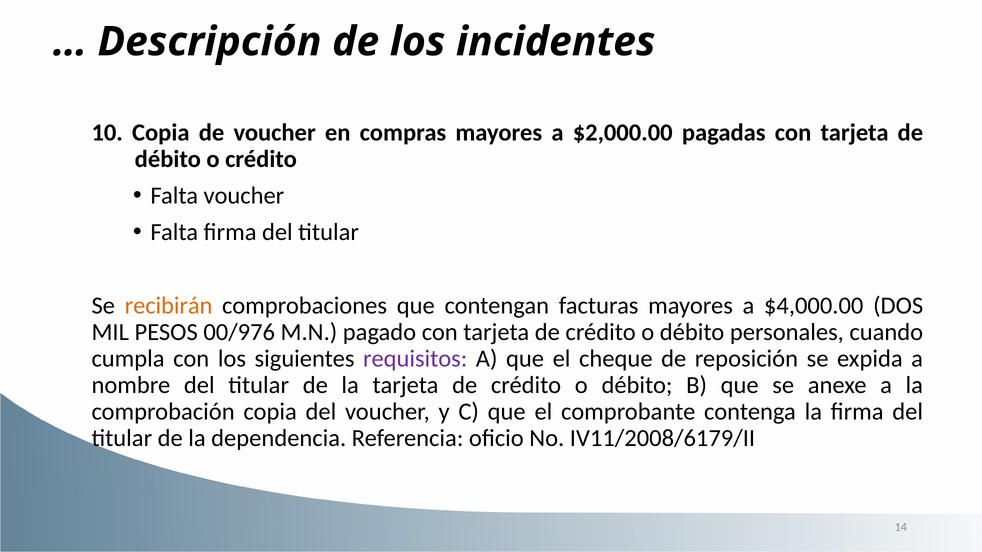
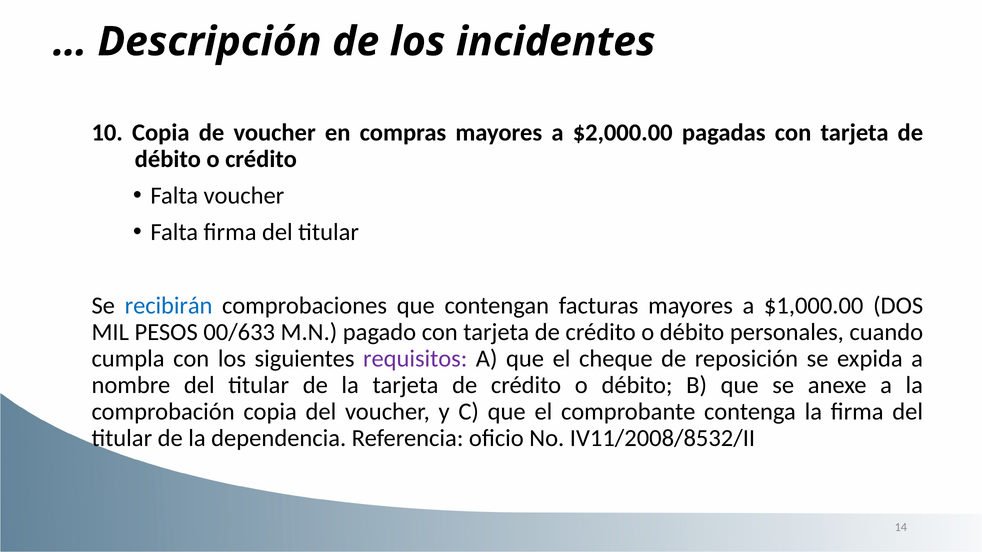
recibirán colour: orange -> blue
$4,000.00: $4,000.00 -> $1,000.00
00/976: 00/976 -> 00/633
IV11/2008/6179/II: IV11/2008/6179/II -> IV11/2008/8532/II
